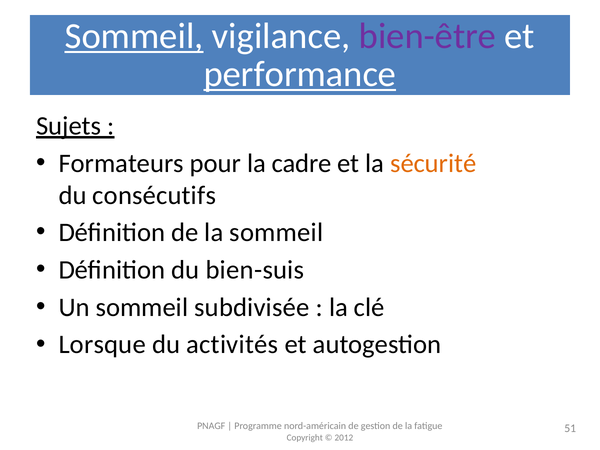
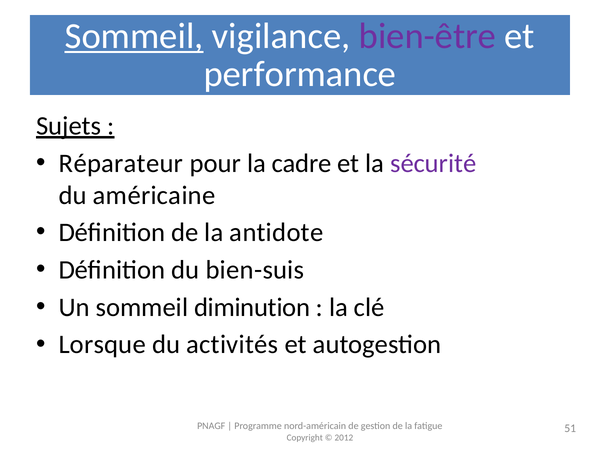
performance underline: present -> none
Formateurs: Formateurs -> Réparateur
sécurité colour: orange -> purple
consécutifs: consécutifs -> américaine
la sommeil: sommeil -> antidote
subdivisée: subdivisée -> diminution
